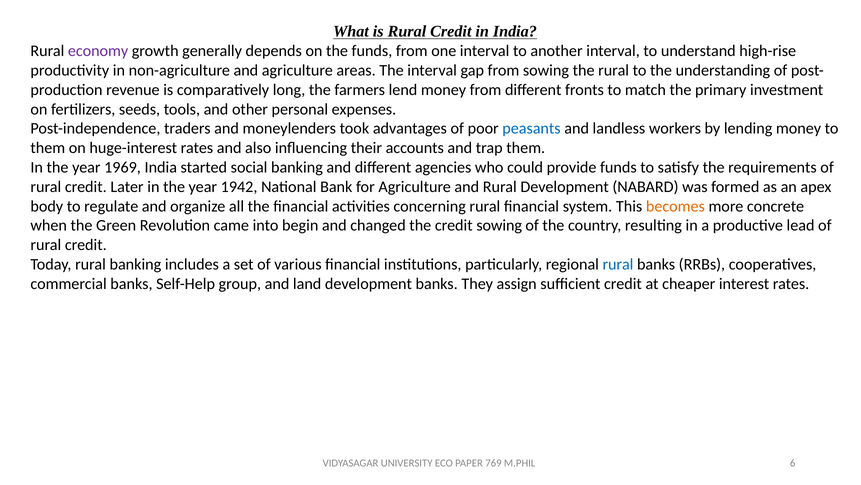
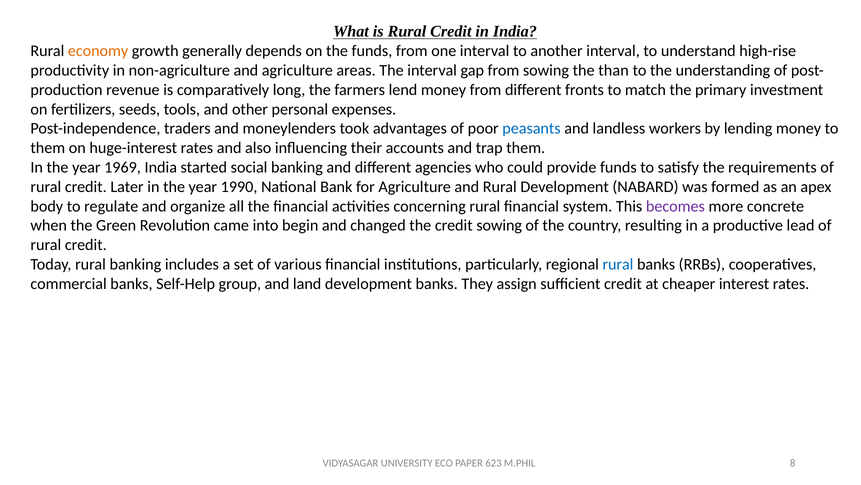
economy colour: purple -> orange
the rural: rural -> than
1942: 1942 -> 1990
becomes colour: orange -> purple
769: 769 -> 623
6: 6 -> 8
